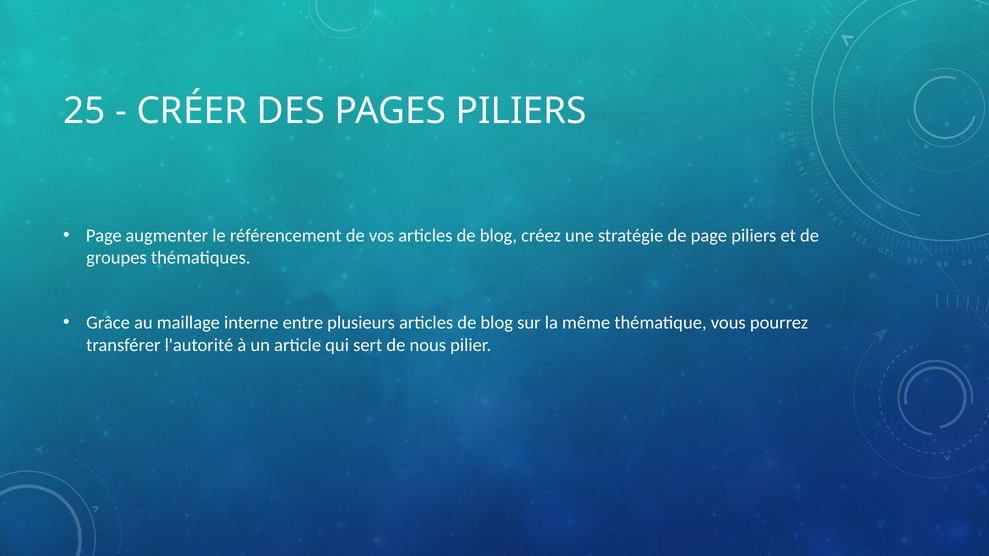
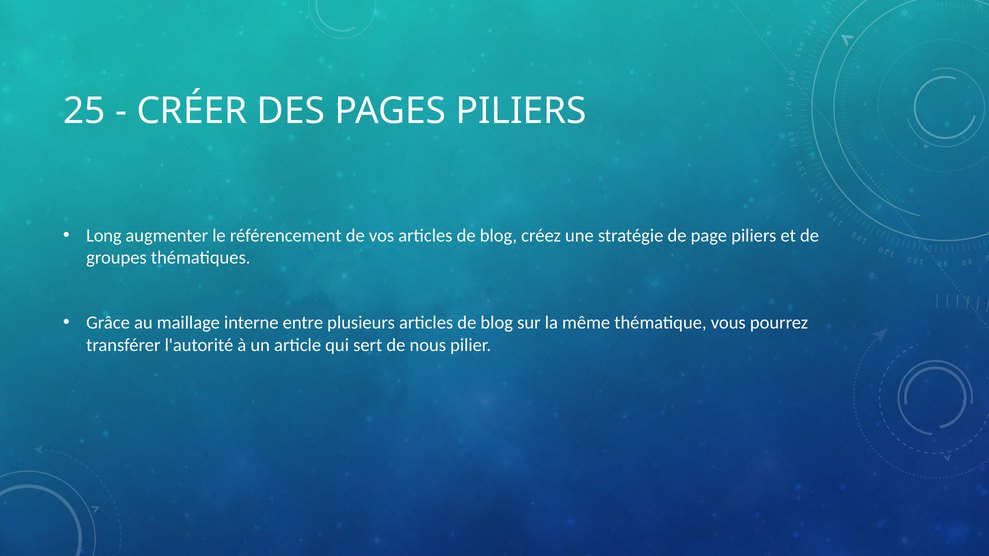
Page at (104, 236): Page -> Long
